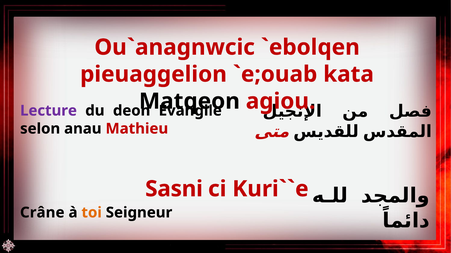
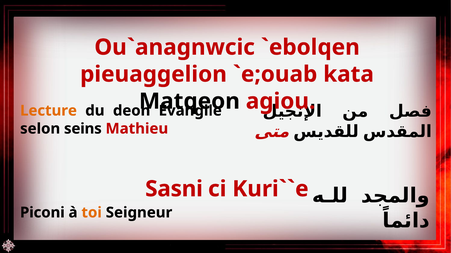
Lecture colour: purple -> orange
anau: anau -> seins
Crâne: Crâne -> Piconi
